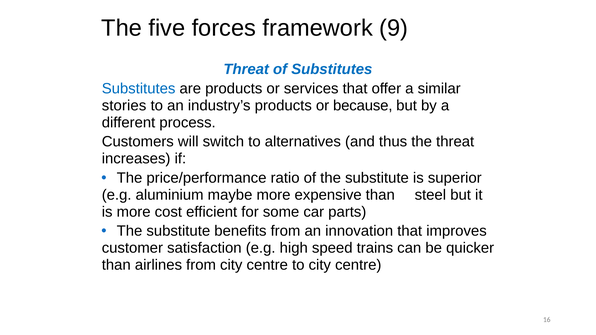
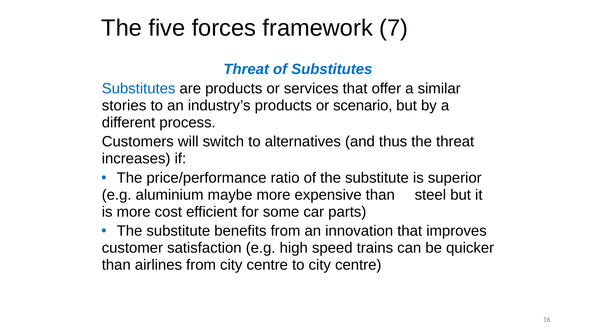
9: 9 -> 7
because: because -> scenario
